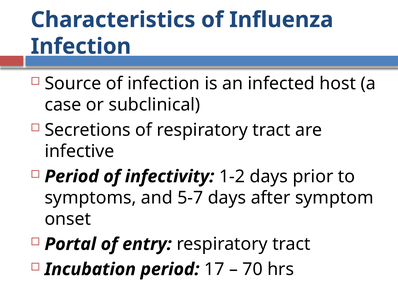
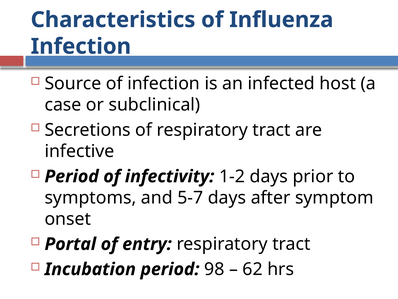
17: 17 -> 98
70: 70 -> 62
